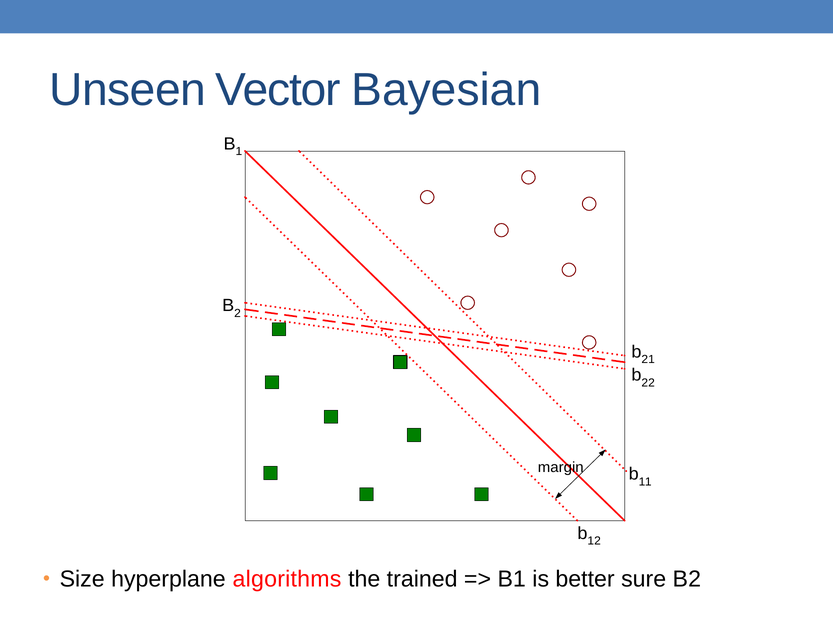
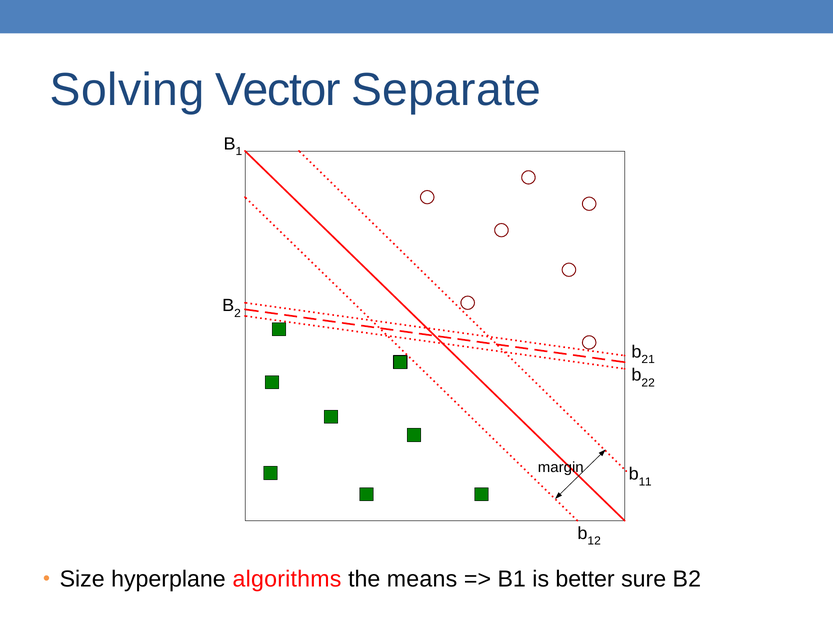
Unseen: Unseen -> Solving
Bayesian: Bayesian -> Separate
trained: trained -> means
